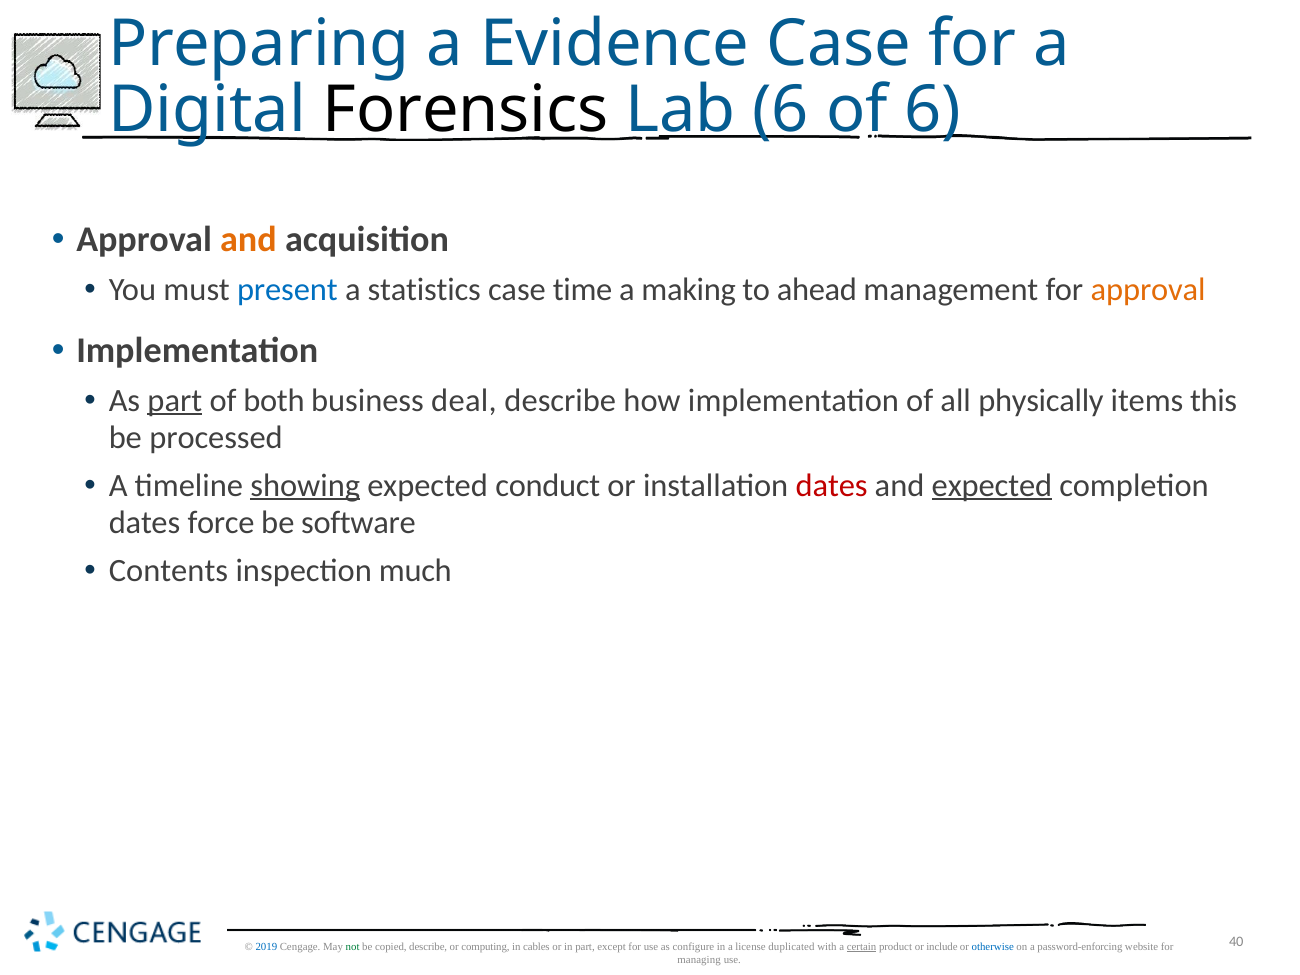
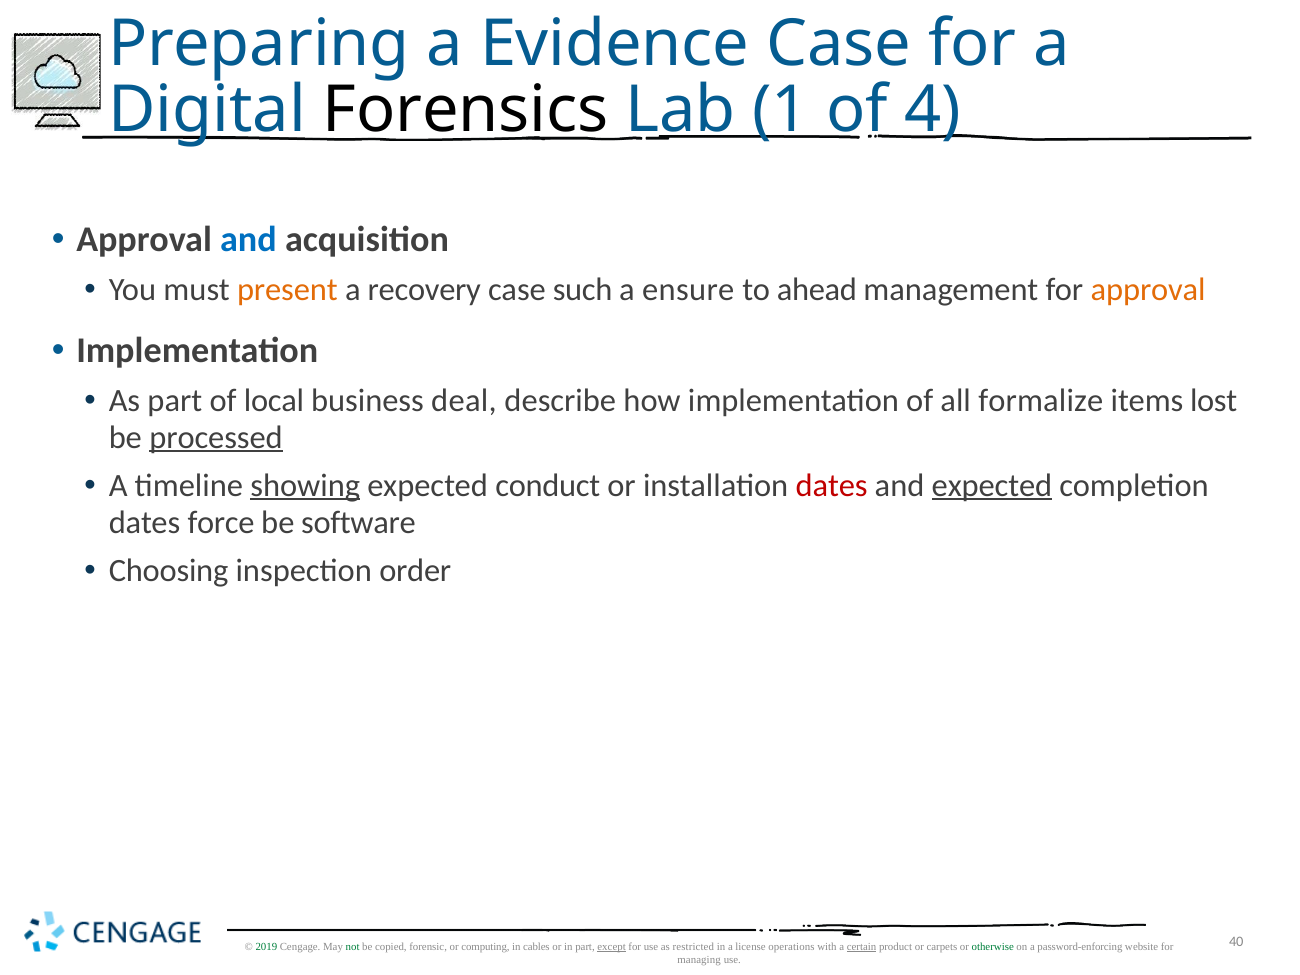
Lab 6: 6 -> 1
of 6: 6 -> 4
and at (248, 240) colour: orange -> blue
present colour: blue -> orange
statistics: statistics -> recovery
time: time -> such
making: making -> ensure
part at (175, 400) underline: present -> none
both: both -> local
physically: physically -> formalize
this: this -> lost
processed underline: none -> present
Contents: Contents -> Choosing
much: much -> order
2019 colour: blue -> green
copied describe: describe -> forensic
except underline: none -> present
configure: configure -> restricted
duplicated: duplicated -> operations
include: include -> carpets
otherwise colour: blue -> green
